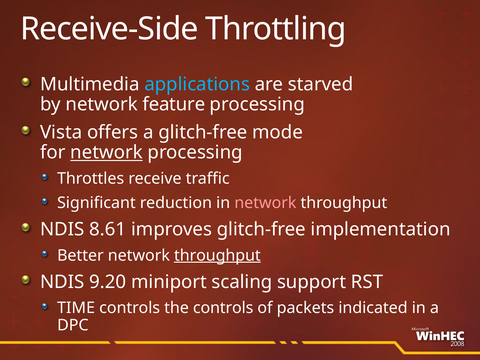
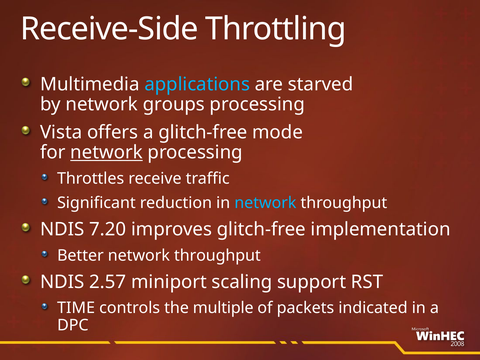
feature: feature -> groups
network at (265, 203) colour: pink -> light blue
8.61: 8.61 -> 7.20
throughput at (217, 255) underline: present -> none
9.20: 9.20 -> 2.57
the controls: controls -> multiple
